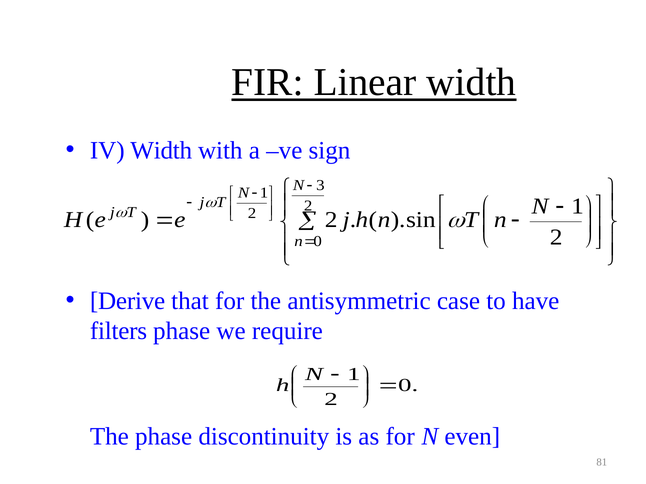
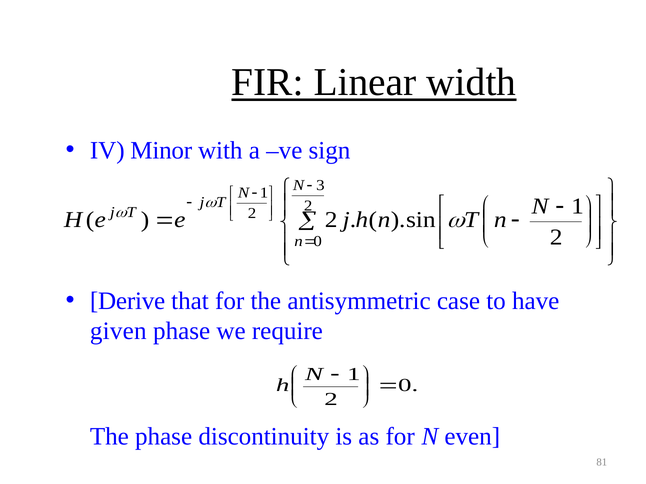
IV Width: Width -> Minor
filters: filters -> given
